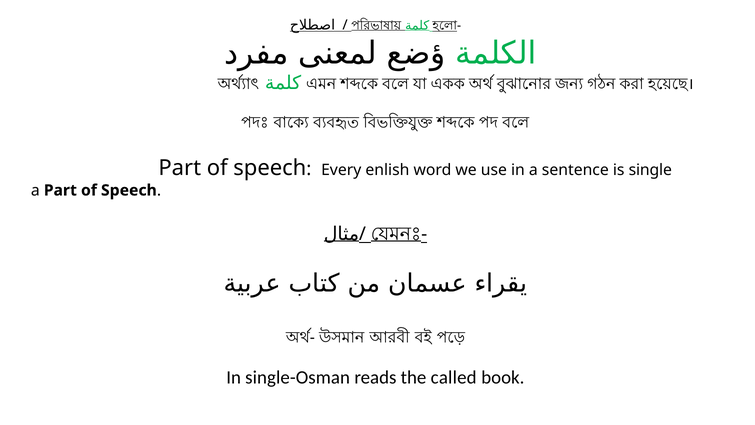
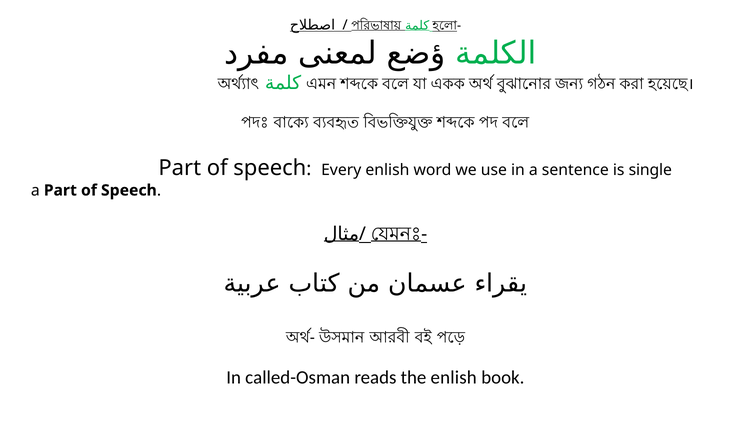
single-Osman: single-Osman -> called-Osman
the called: called -> enlish
